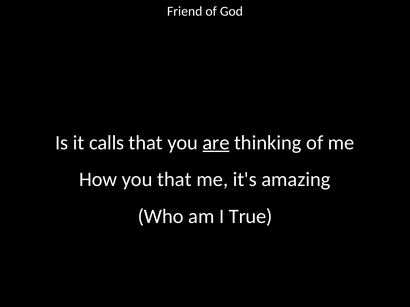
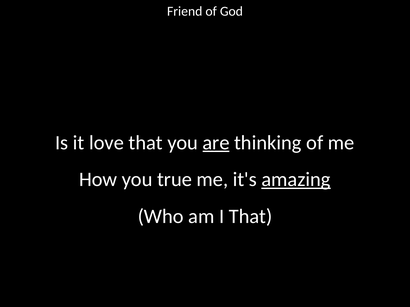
calls: calls -> love
you that: that -> true
amazing underline: none -> present
I True: True -> That
